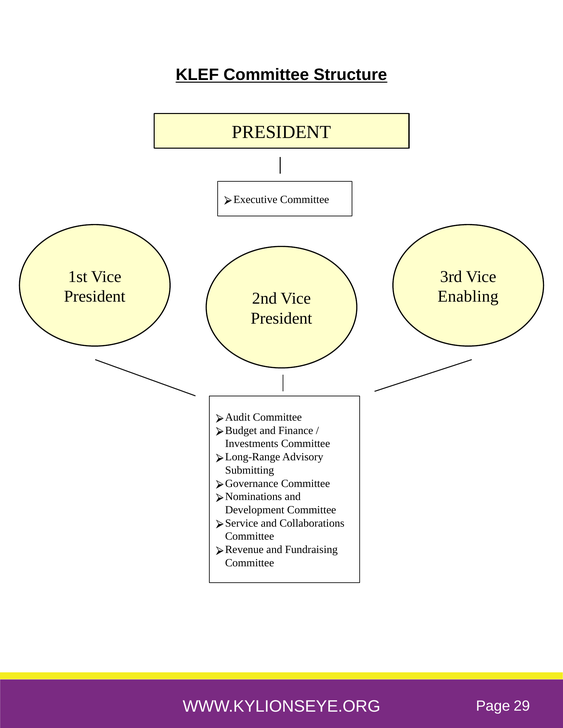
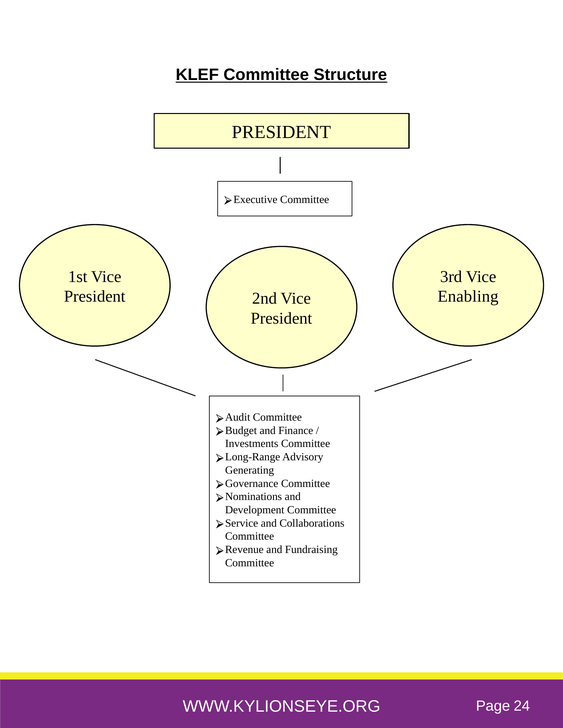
Submitting: Submitting -> Generating
29: 29 -> 24
